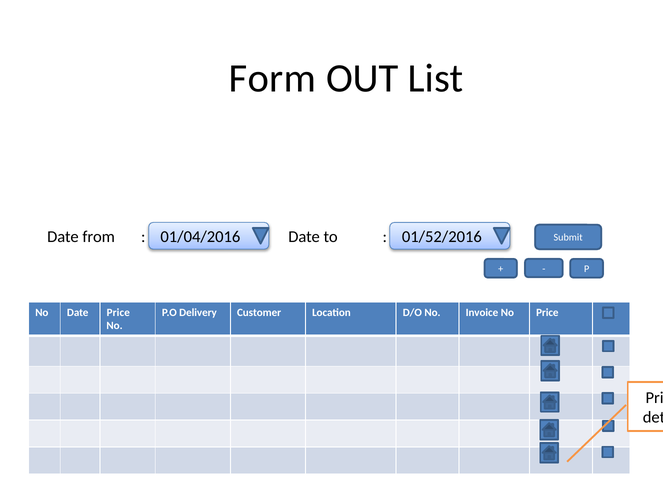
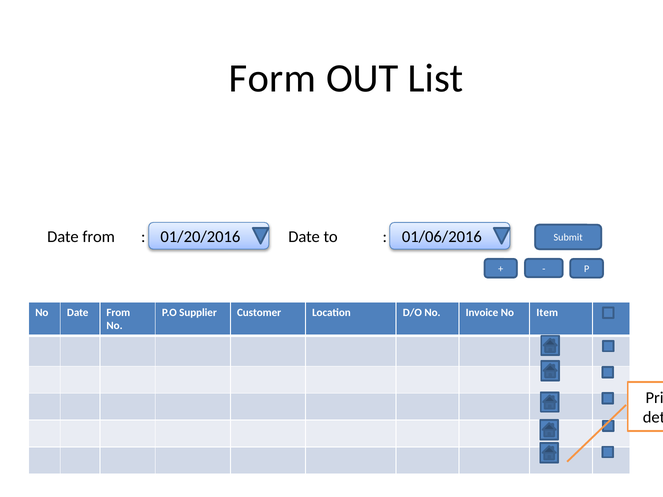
01/04/2016: 01/04/2016 -> 01/20/2016
01/52/2016: 01/52/2016 -> 01/06/2016
No Date Price: Price -> From
Delivery: Delivery -> Supplier
No Price: Price -> Item
